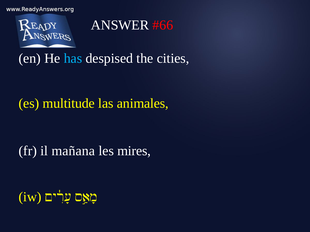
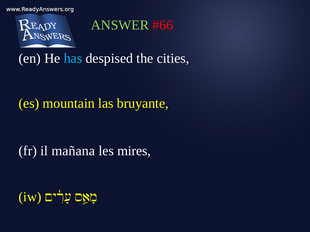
ANSWER colour: white -> light green
multitude: multitude -> mountain
animales: animales -> bruyante
